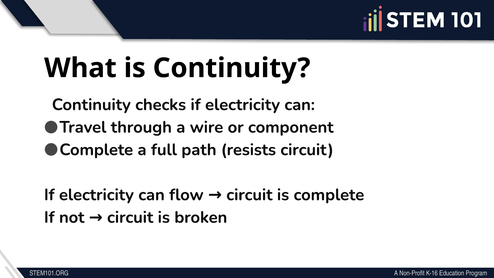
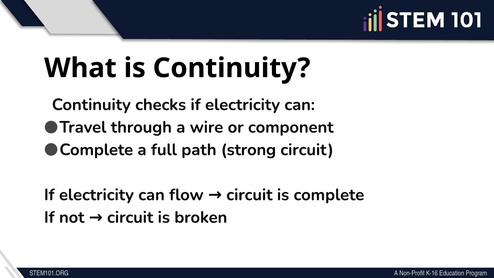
resists: resists -> strong
